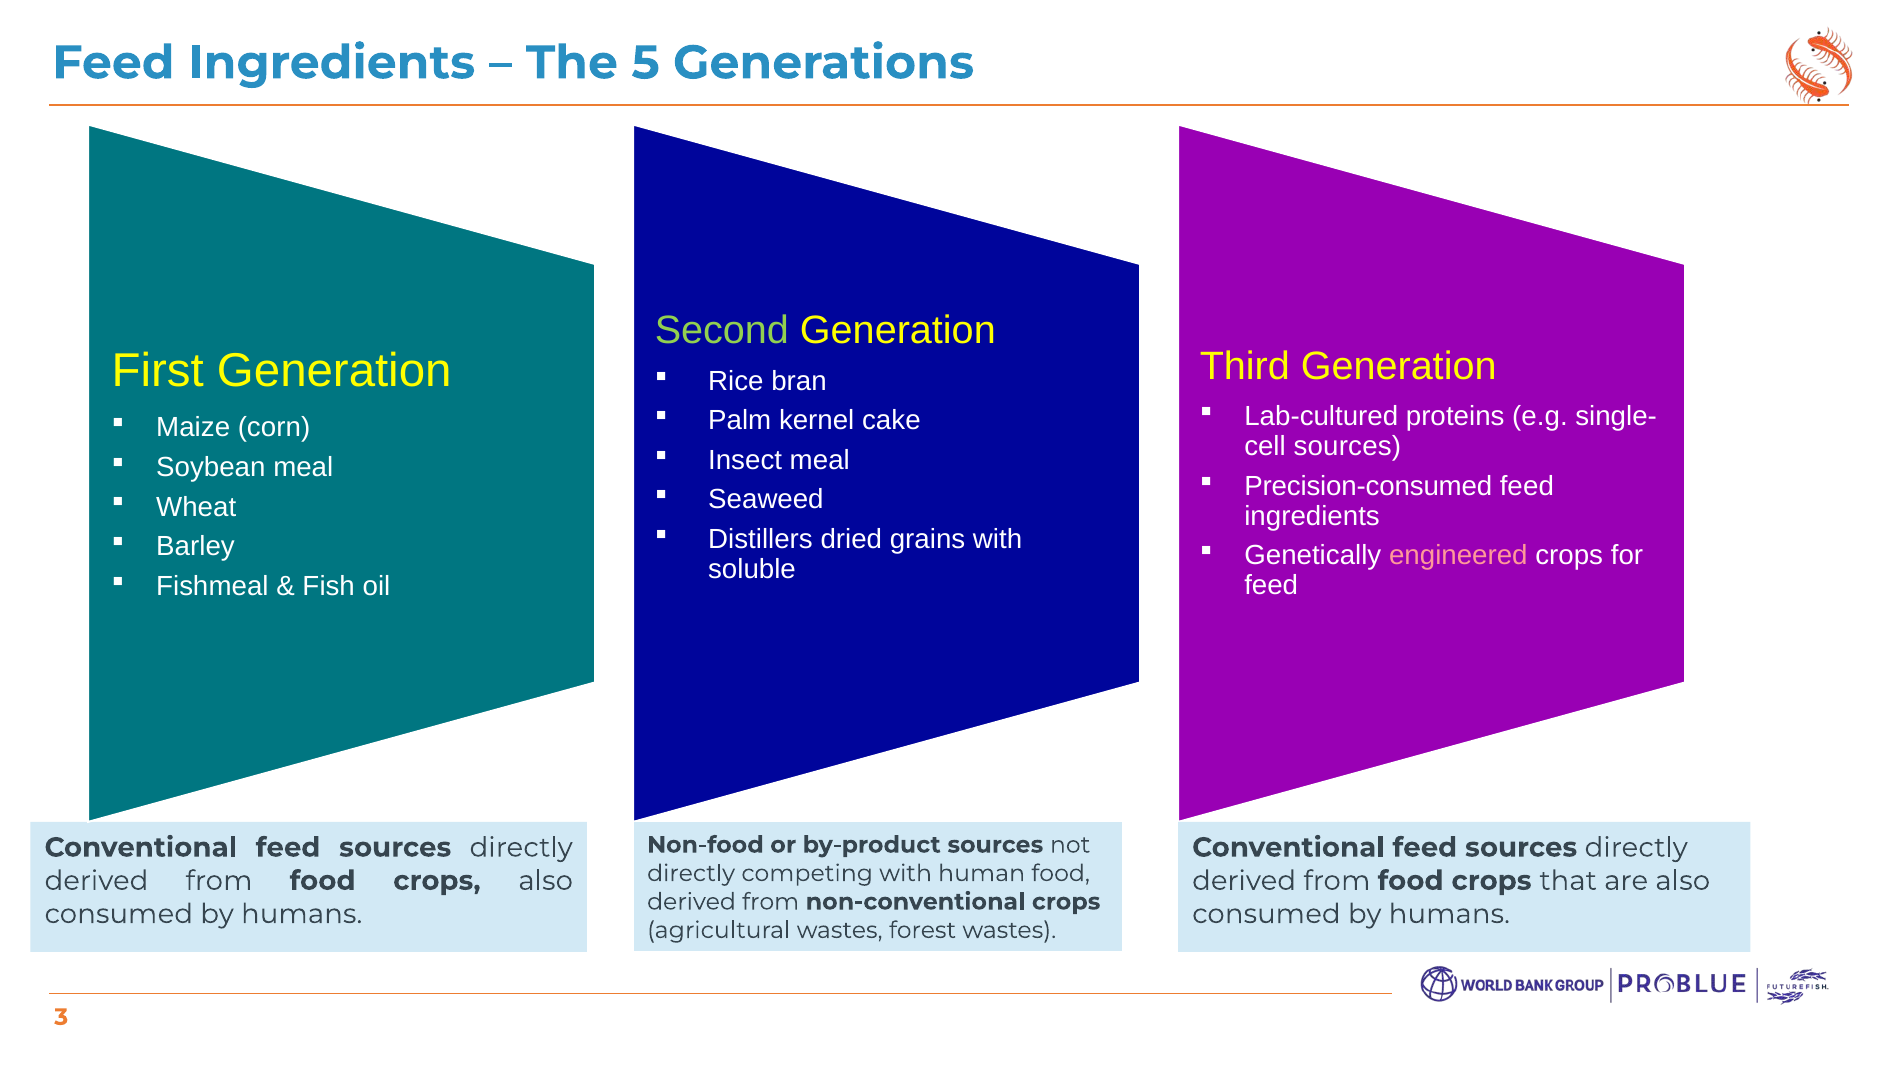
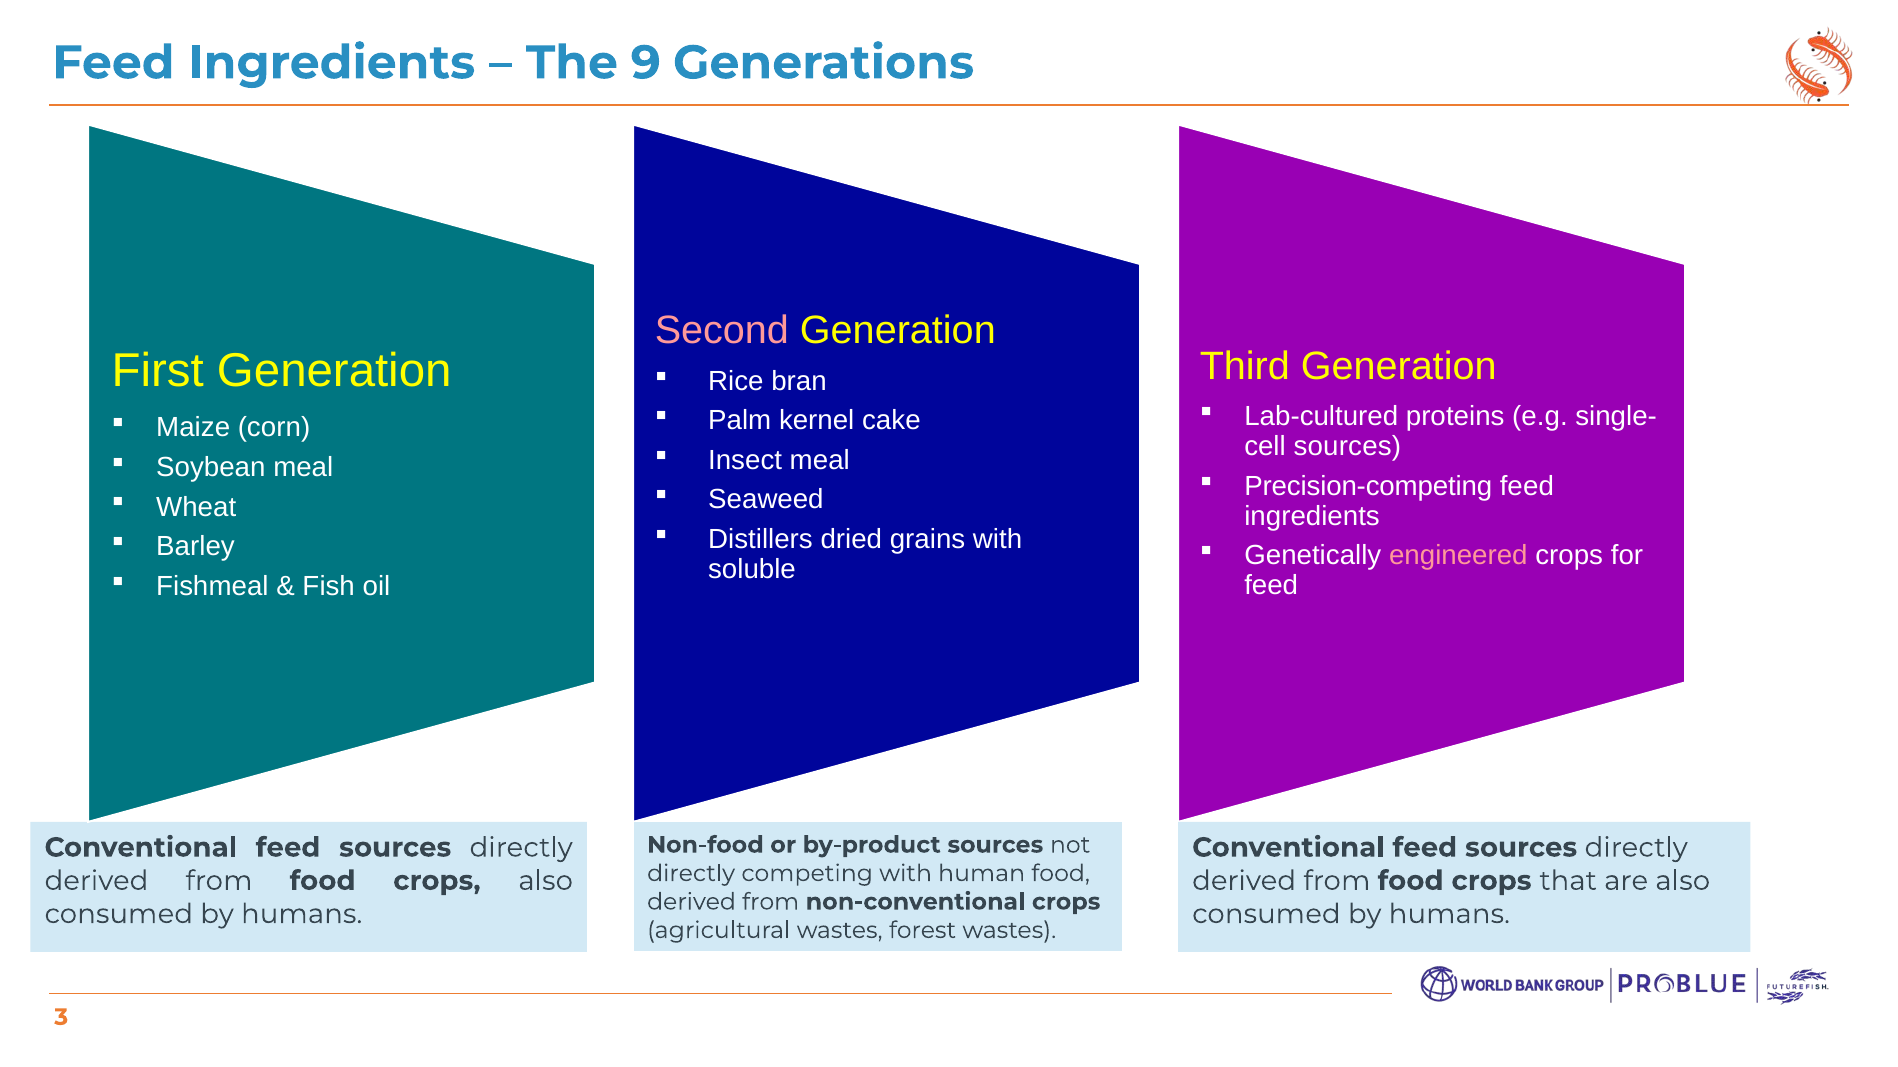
5: 5 -> 9
Second colour: light green -> pink
Precision-consumed: Precision-consumed -> Precision-competing
